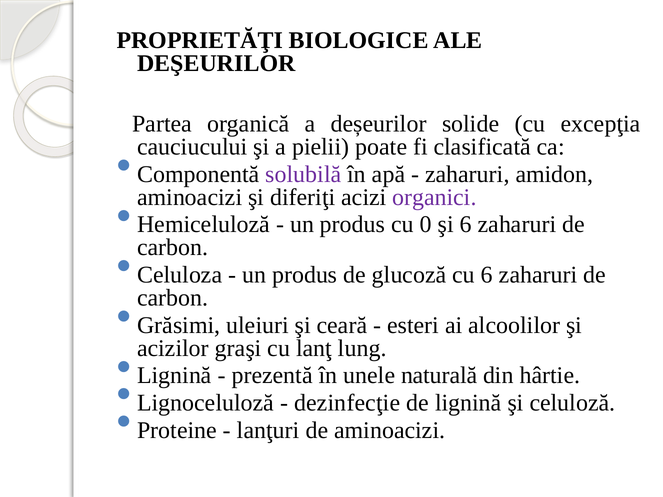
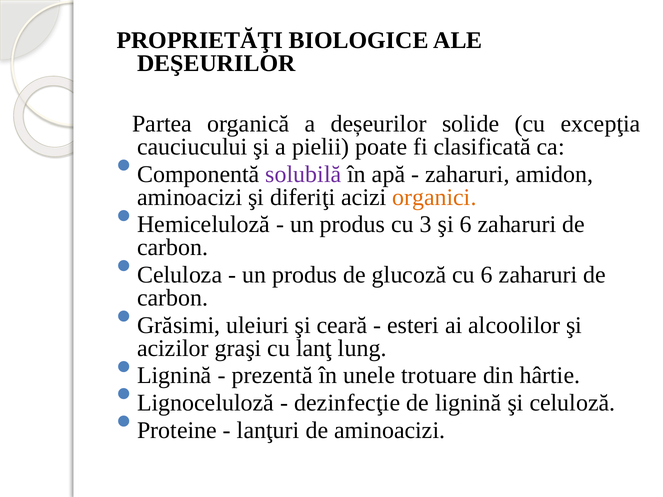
organici colour: purple -> orange
0: 0 -> 3
naturală: naturală -> trotuare
